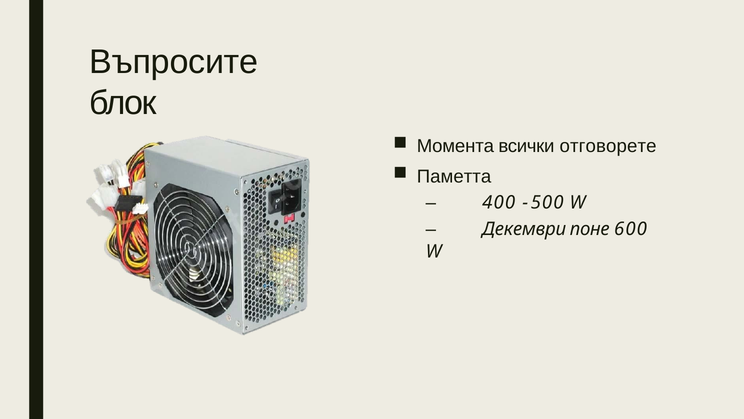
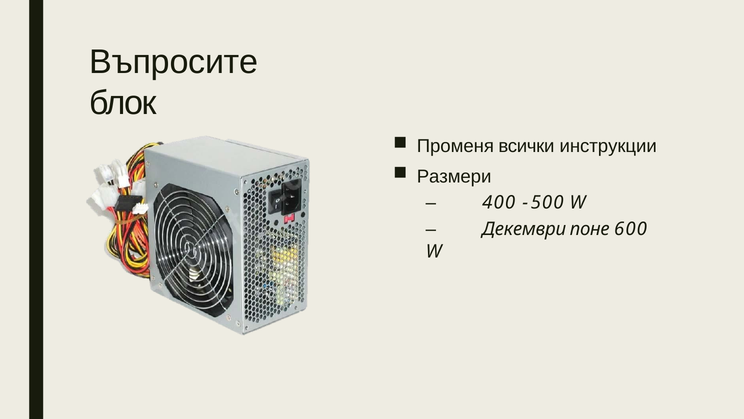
Момента: Момента -> Променя
отговорете: отговорете -> инструкции
Паметта: Паметта -> Размери
